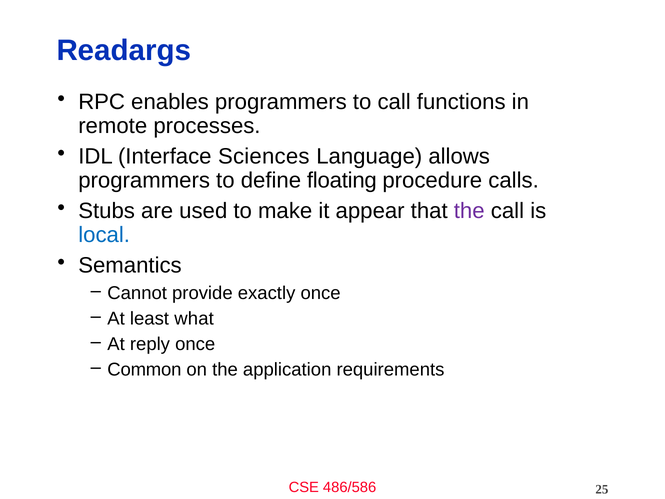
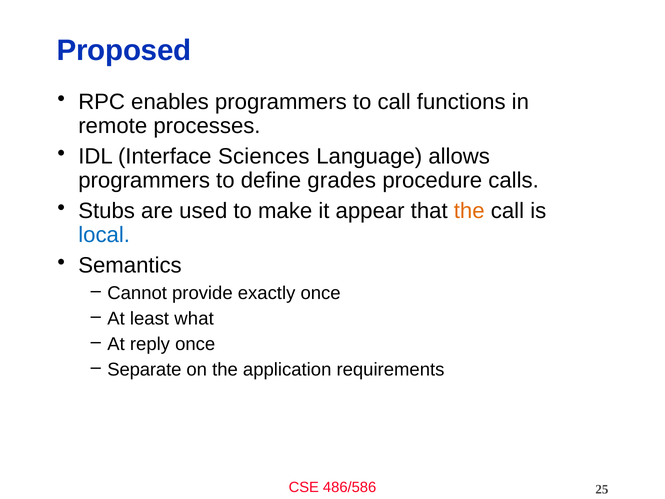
Readargs: Readargs -> Proposed
floating: floating -> grades
the at (469, 211) colour: purple -> orange
Common: Common -> Separate
